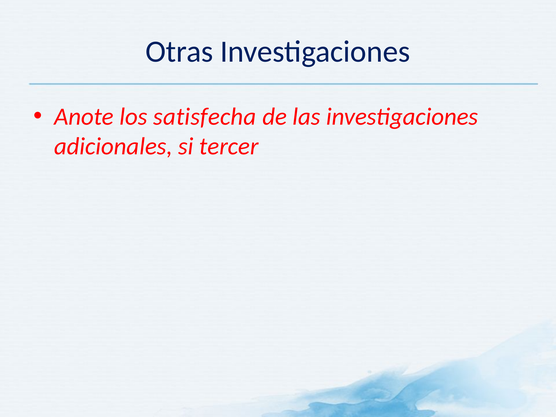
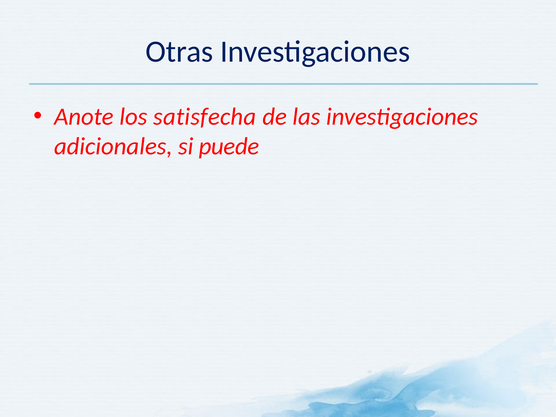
tercer: tercer -> puede
